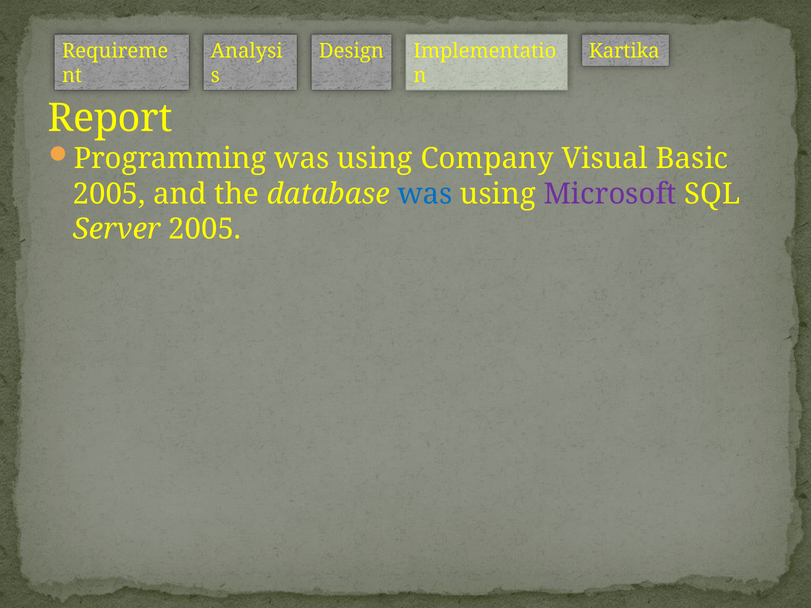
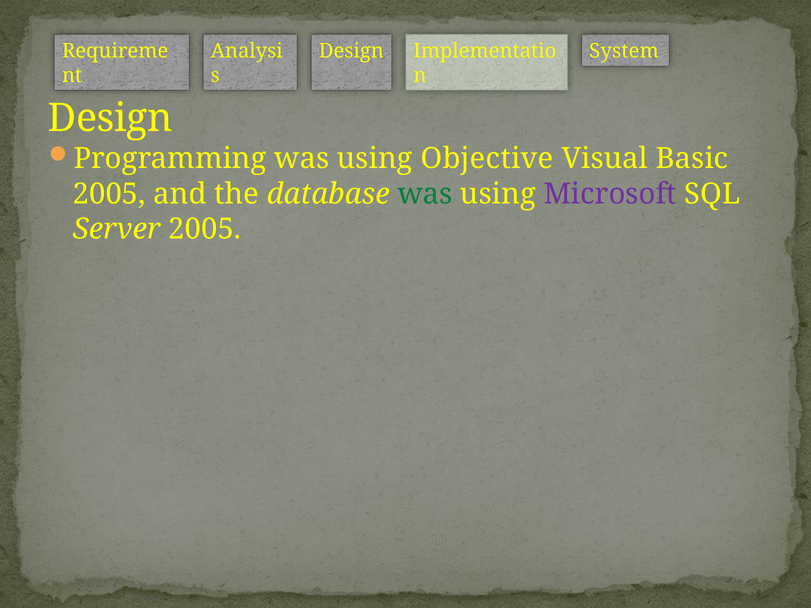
Kartika: Kartika -> System
Report at (110, 118): Report -> Design
Company: Company -> Objective
was at (425, 194) colour: blue -> green
